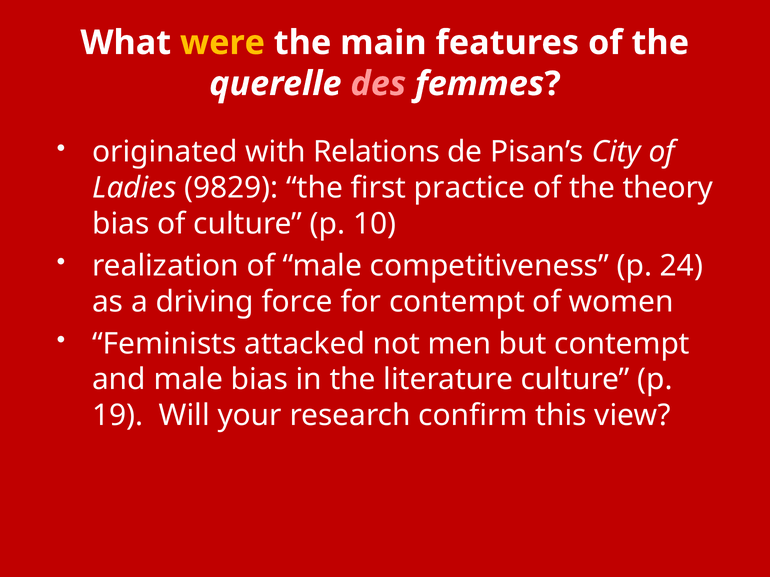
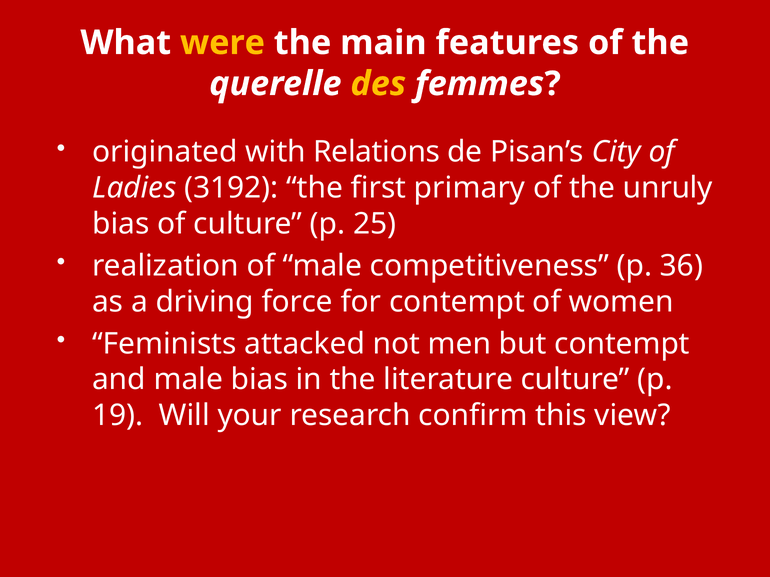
des colour: pink -> yellow
9829: 9829 -> 3192
practice: practice -> primary
theory: theory -> unruly
10: 10 -> 25
24: 24 -> 36
